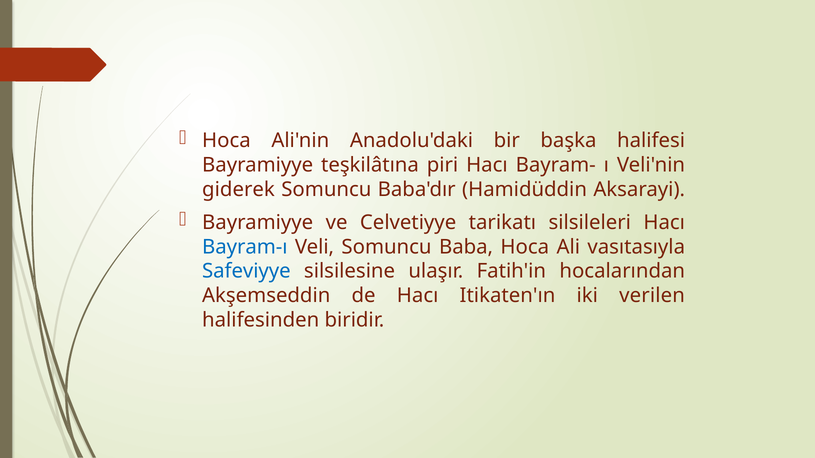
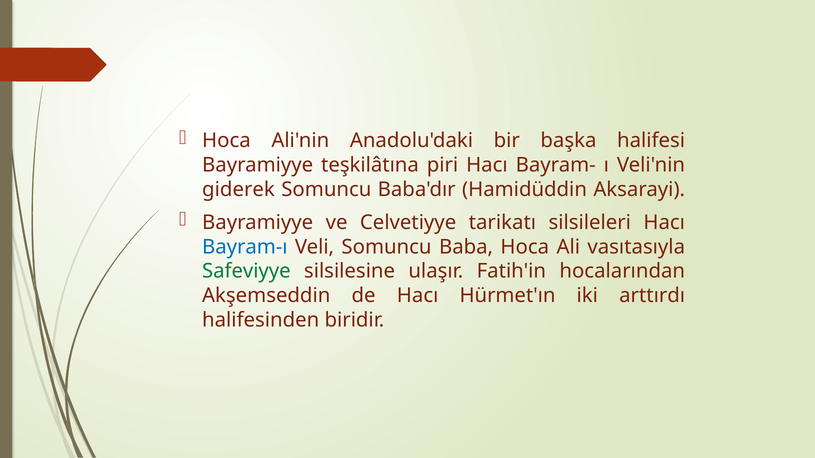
Safeviyye colour: blue -> green
Itikaten'ın: Itikaten'ın -> Hürmet'ın
verilen: verilen -> arttırdı
